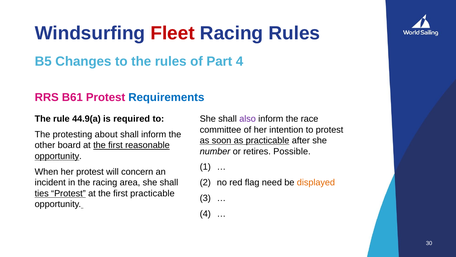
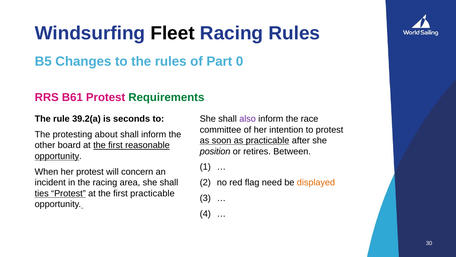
Fleet colour: red -> black
Part 4: 4 -> 0
Requirements colour: blue -> green
44.9(a: 44.9(a -> 39.2(a
required: required -> seconds
number: number -> position
Possible: Possible -> Between
